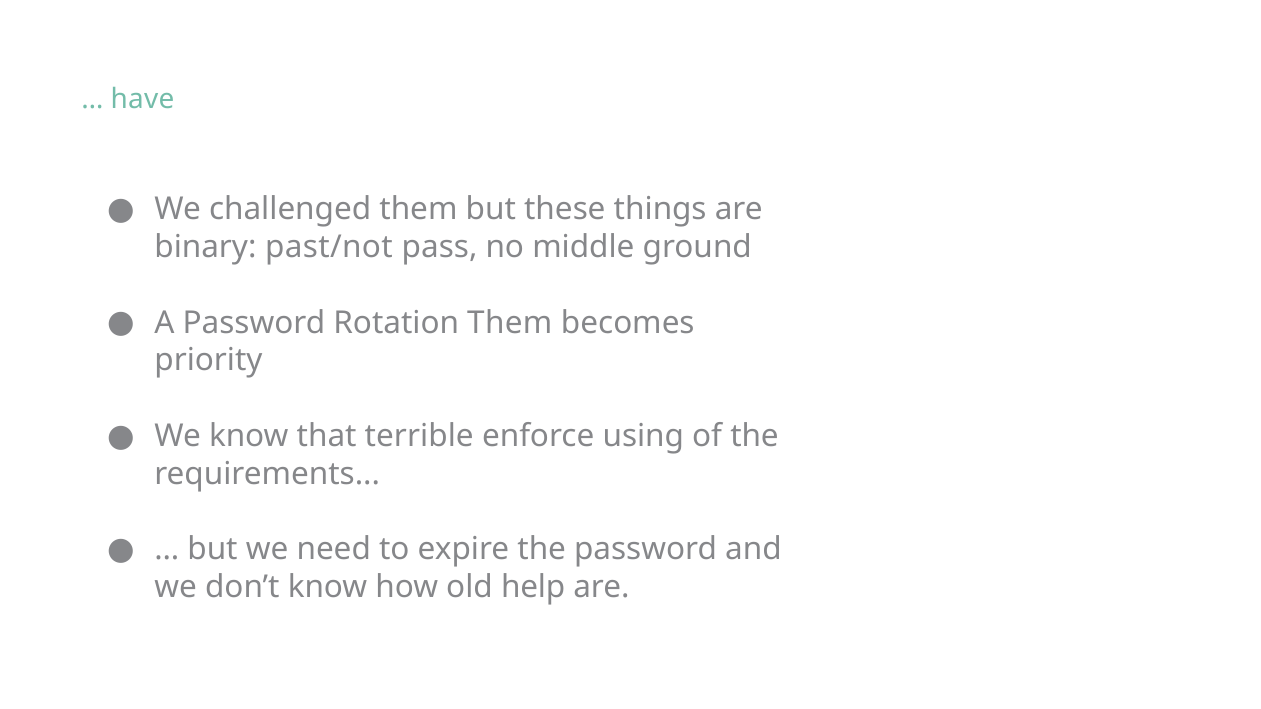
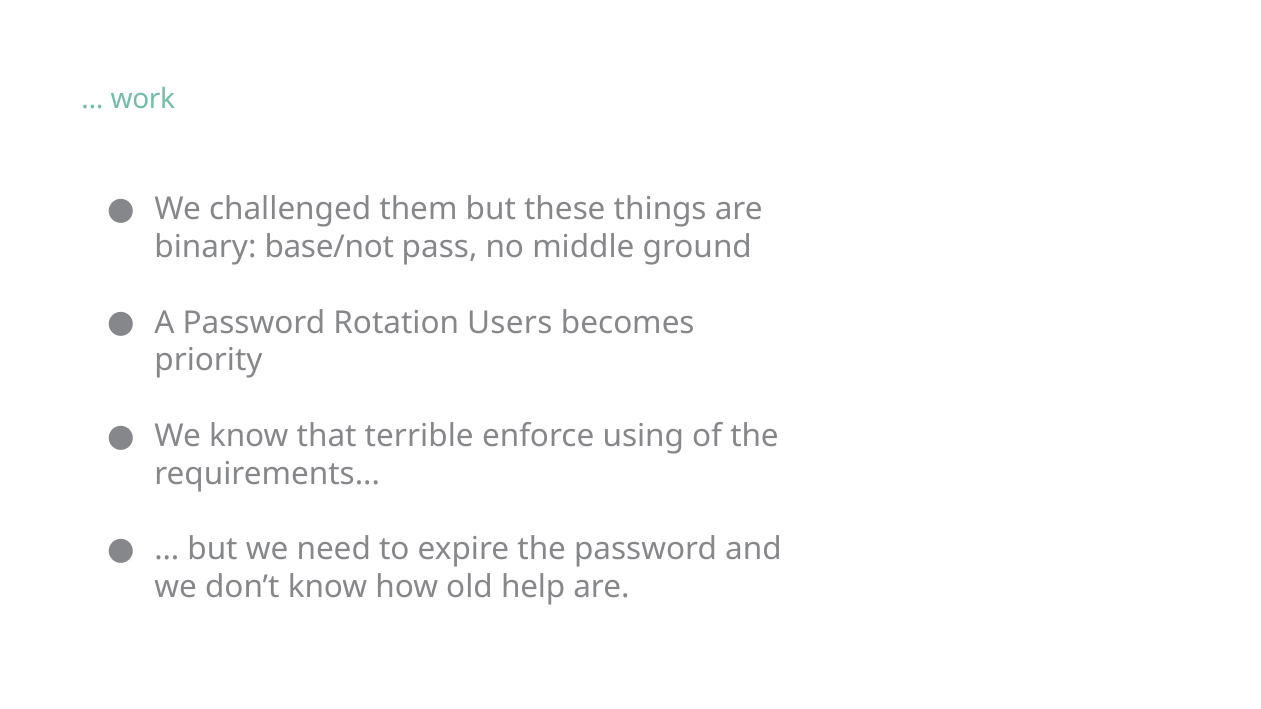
have: have -> work
past/not: past/not -> base/not
Rotation Them: Them -> Users
